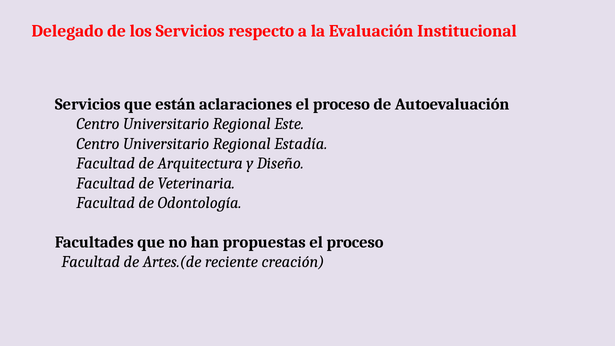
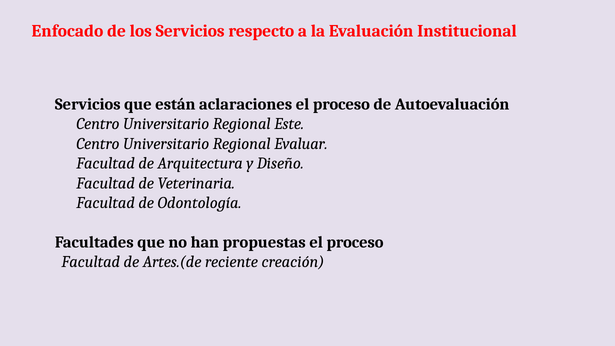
Delegado: Delegado -> Enfocado
Estadía: Estadía -> Evaluar
